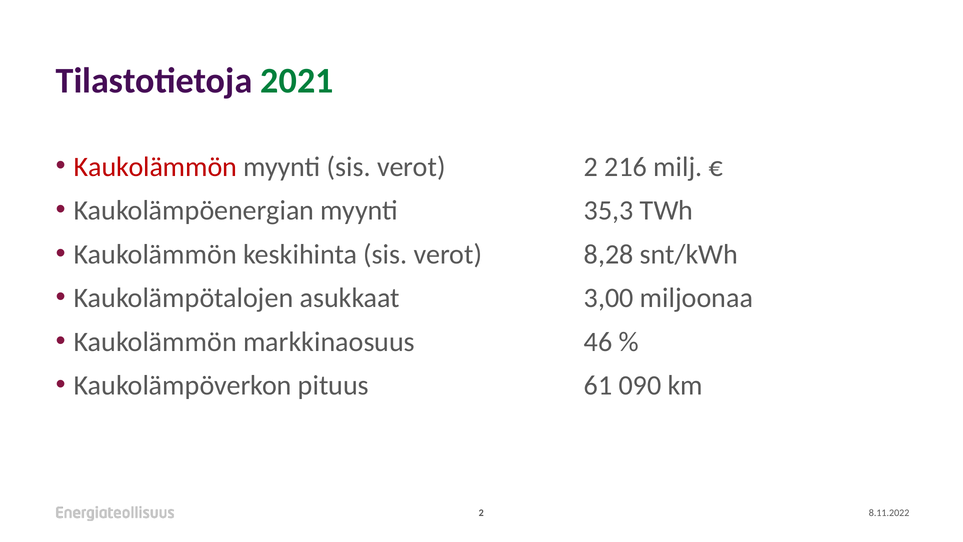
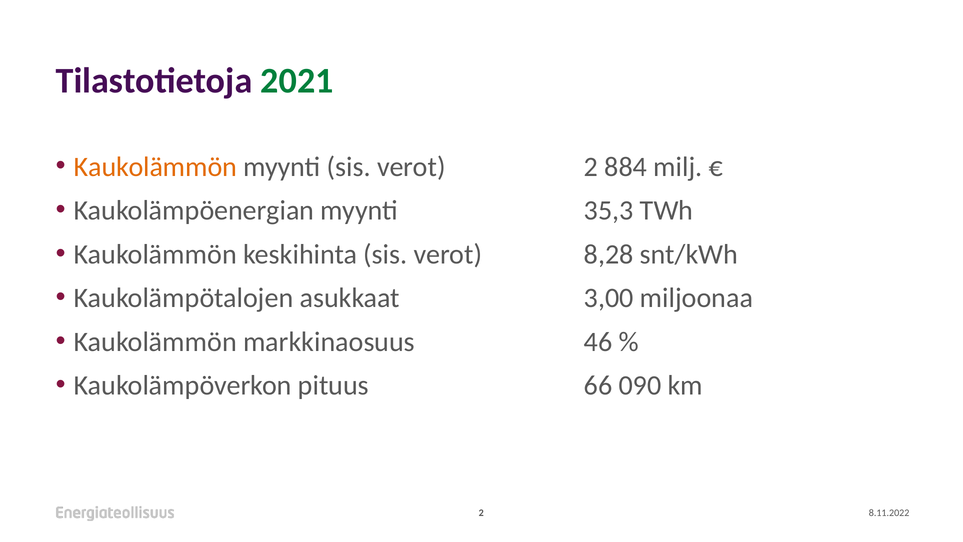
Kaukolämmön at (155, 167) colour: red -> orange
216: 216 -> 884
61: 61 -> 66
